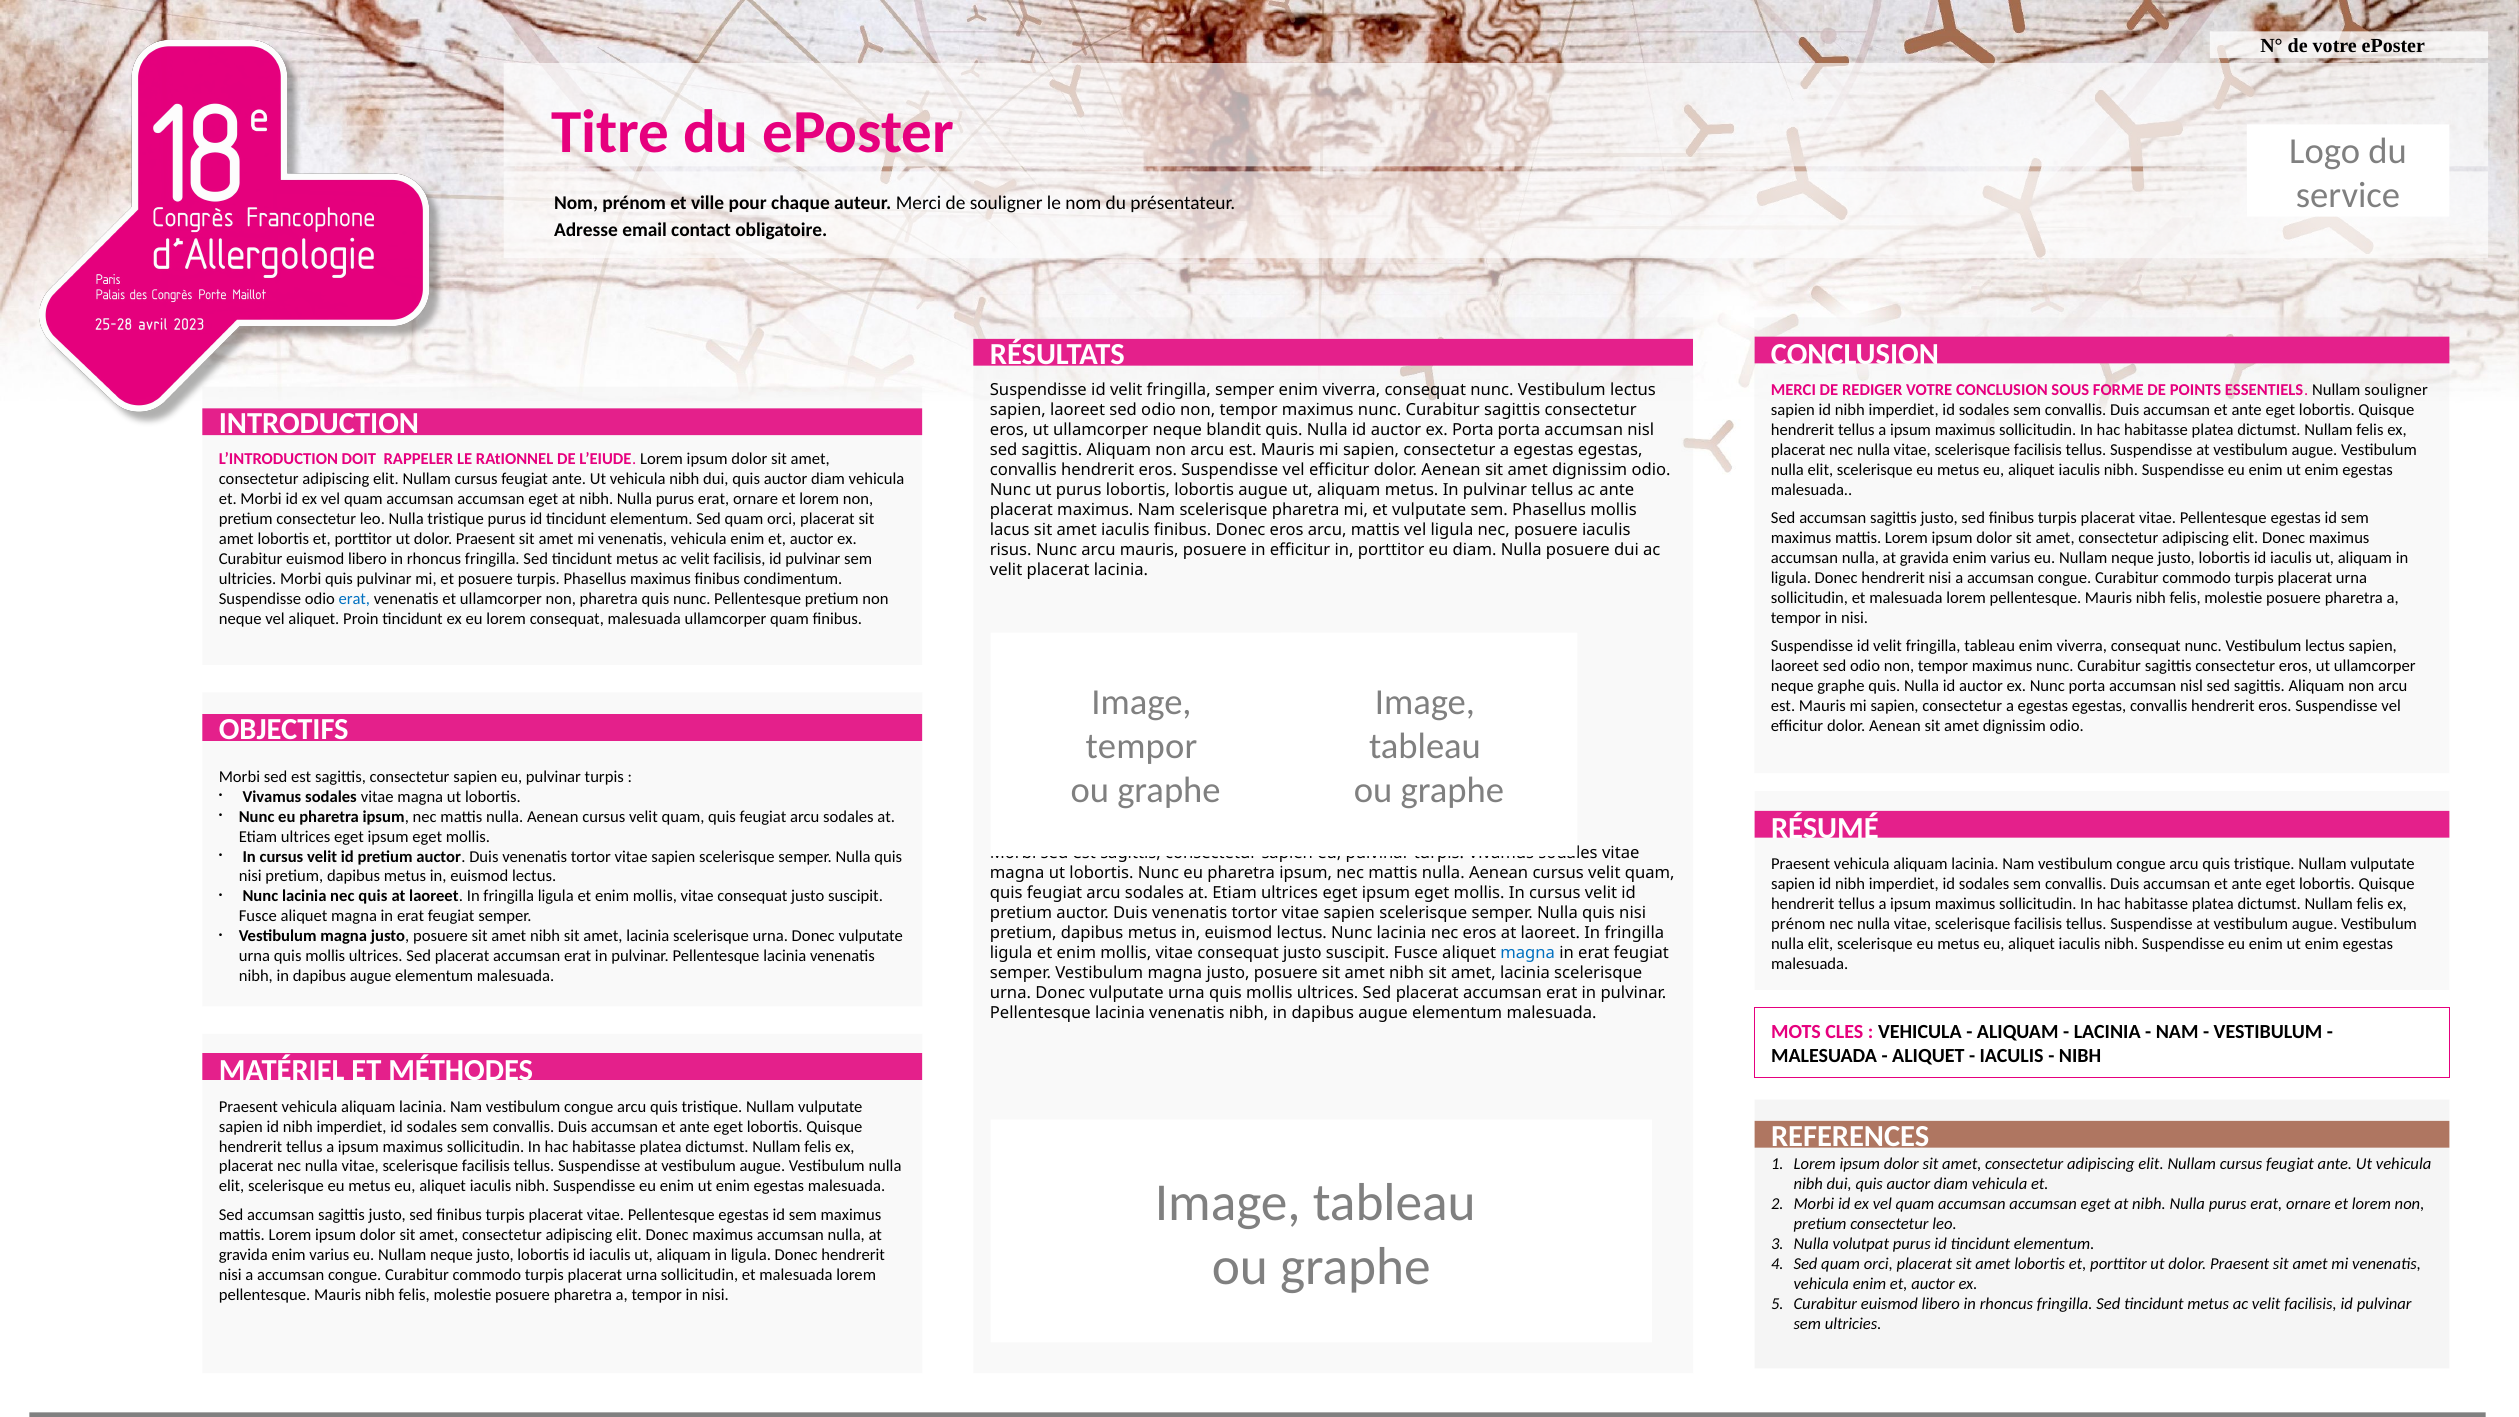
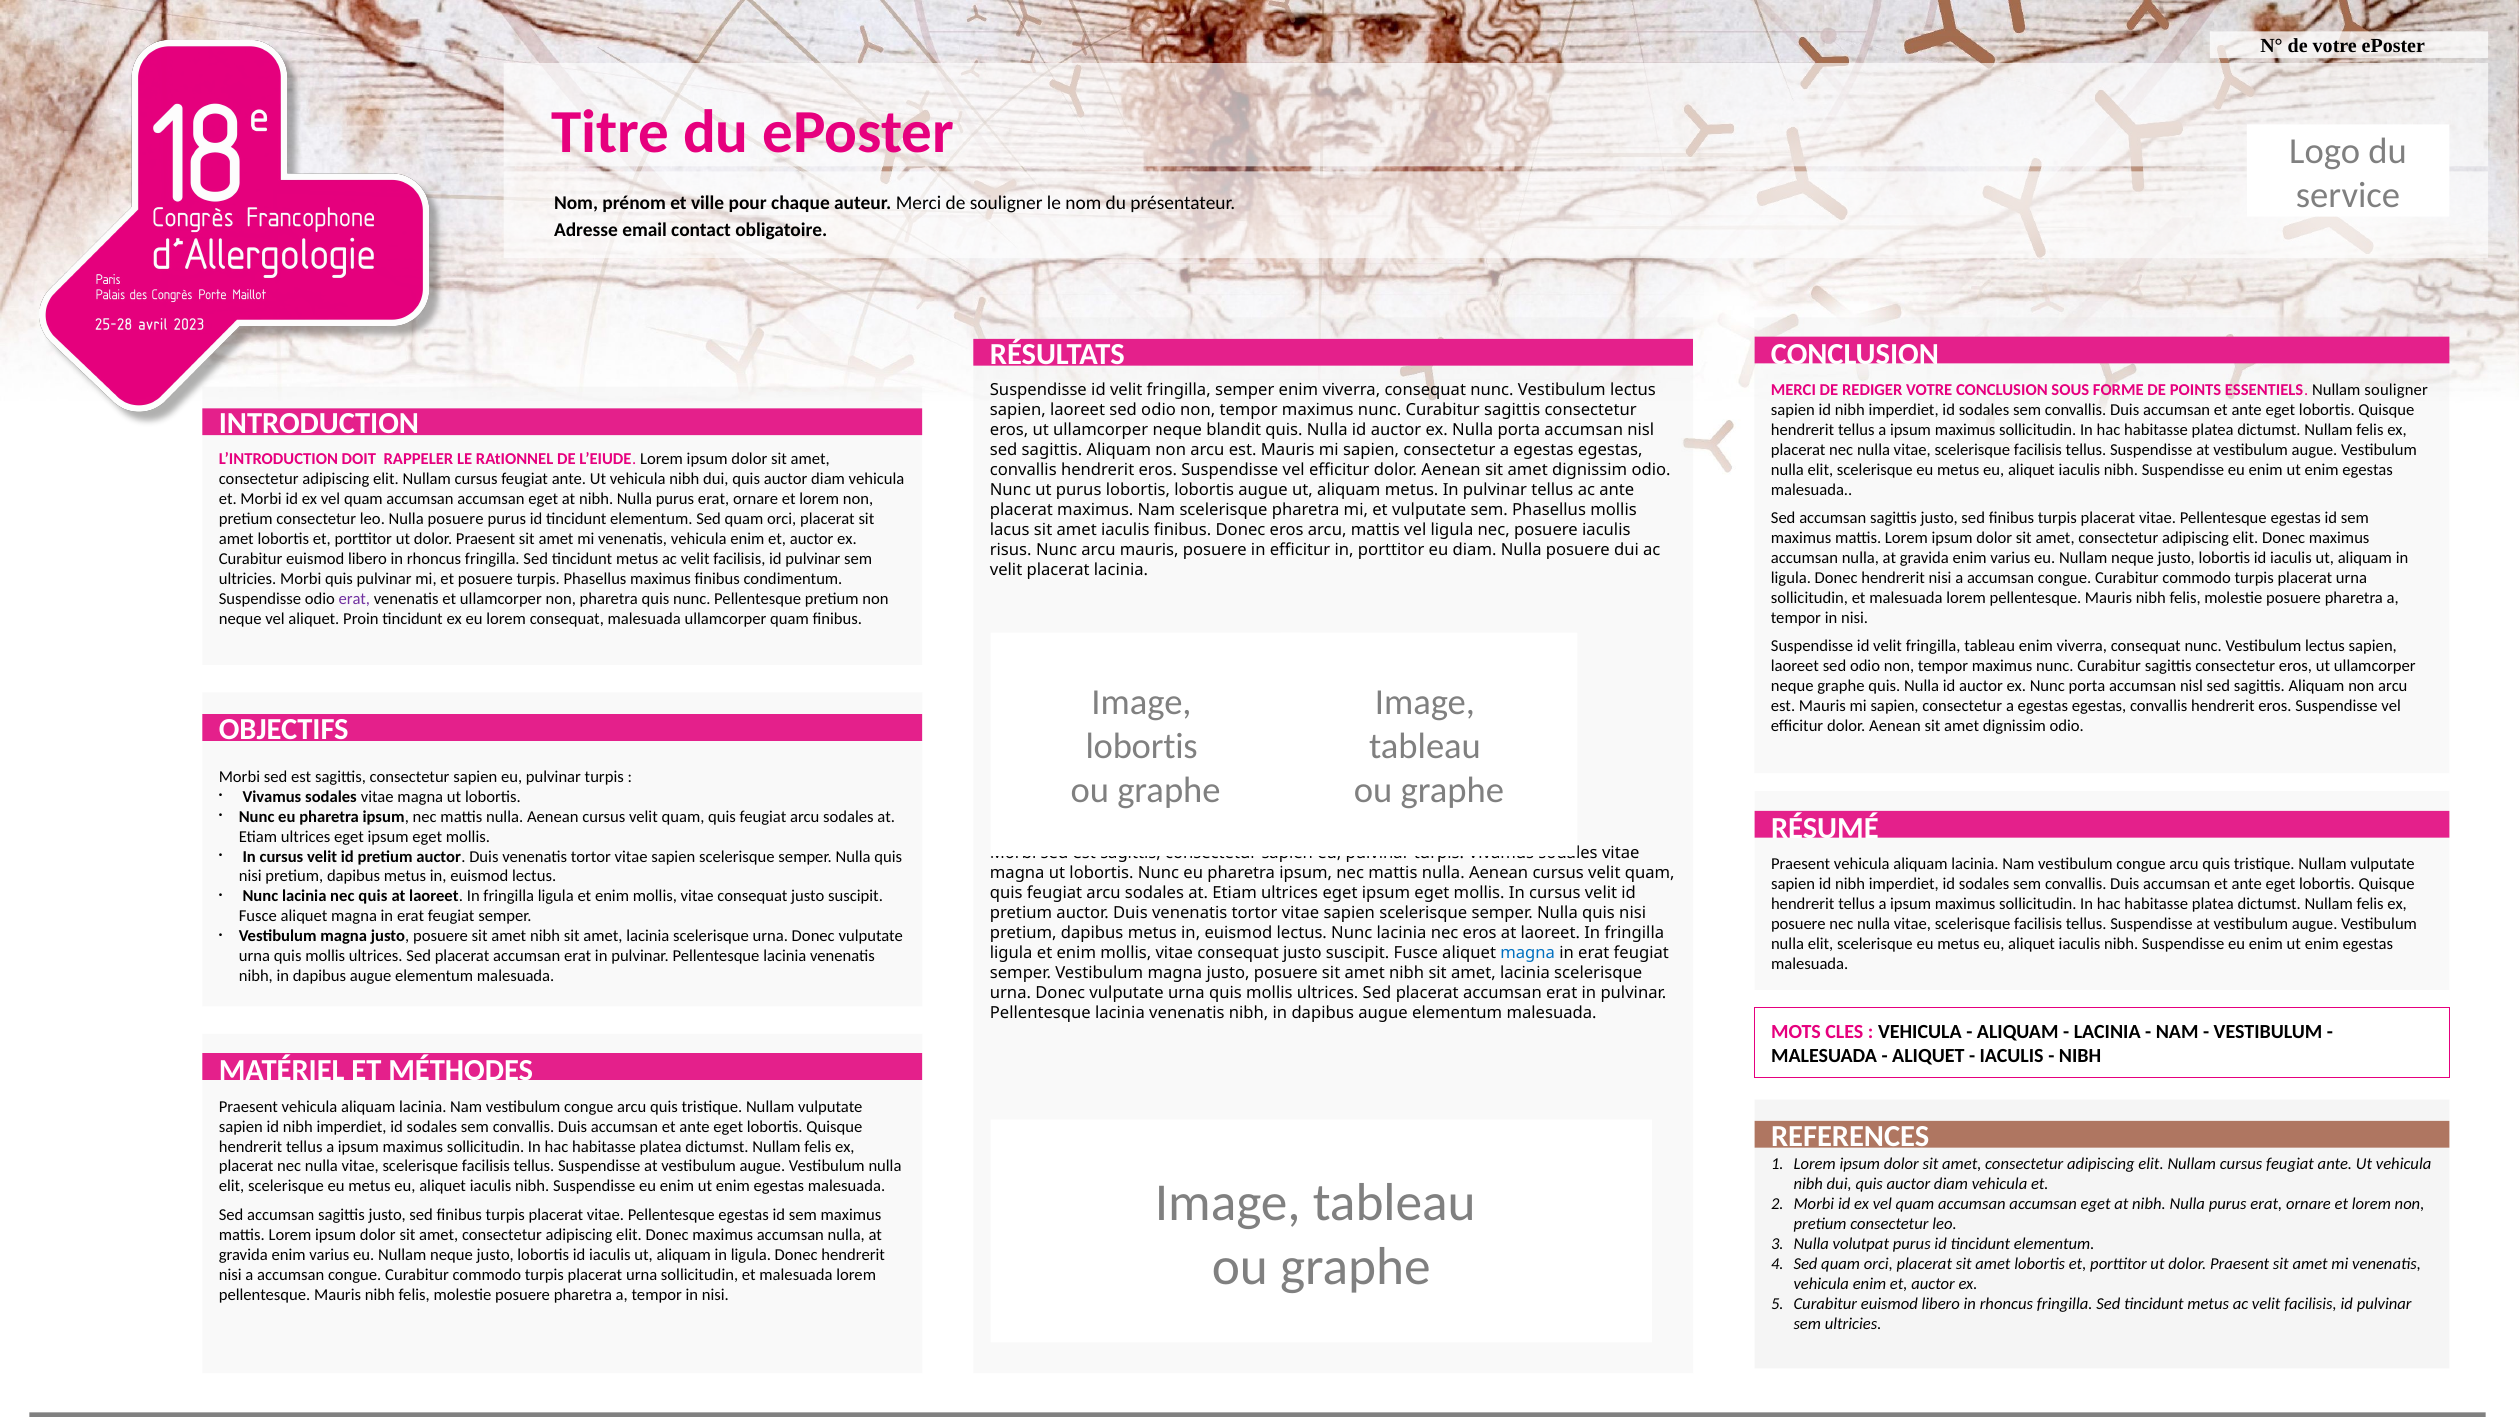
ex Porta: Porta -> Nulla
leo Nulla tristique: tristique -> posuere
erat at (354, 599) colour: blue -> purple
tempor at (1141, 747): tempor -> lobortis
prénom at (1798, 924): prénom -> posuere
